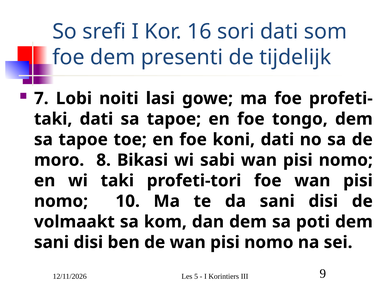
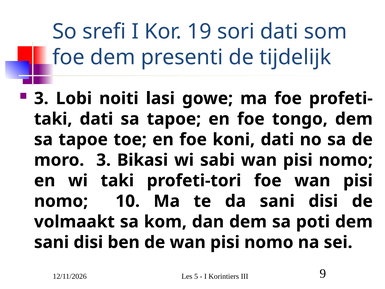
16: 16 -> 19
7 at (41, 98): 7 -> 3
moro 8: 8 -> 3
